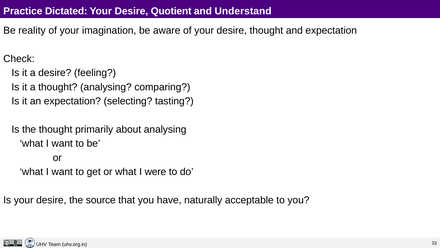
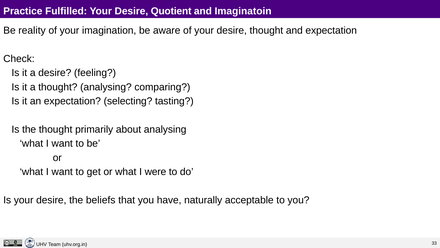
Dictated: Dictated -> Fulfilled
Understand: Understand -> Imaginatoin
source: source -> beliefs
